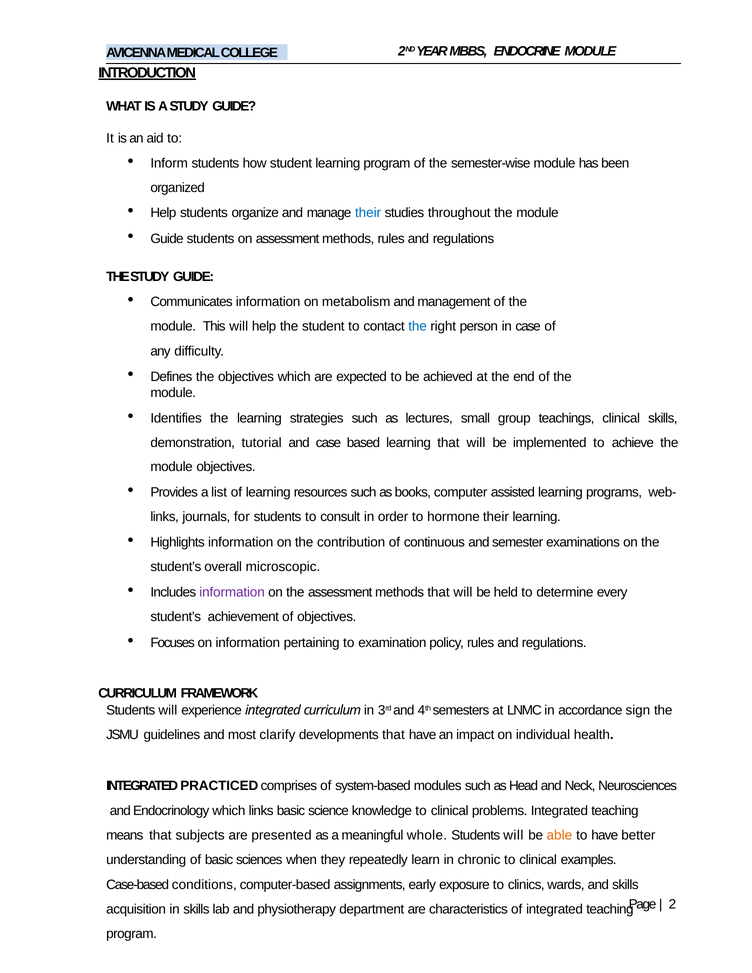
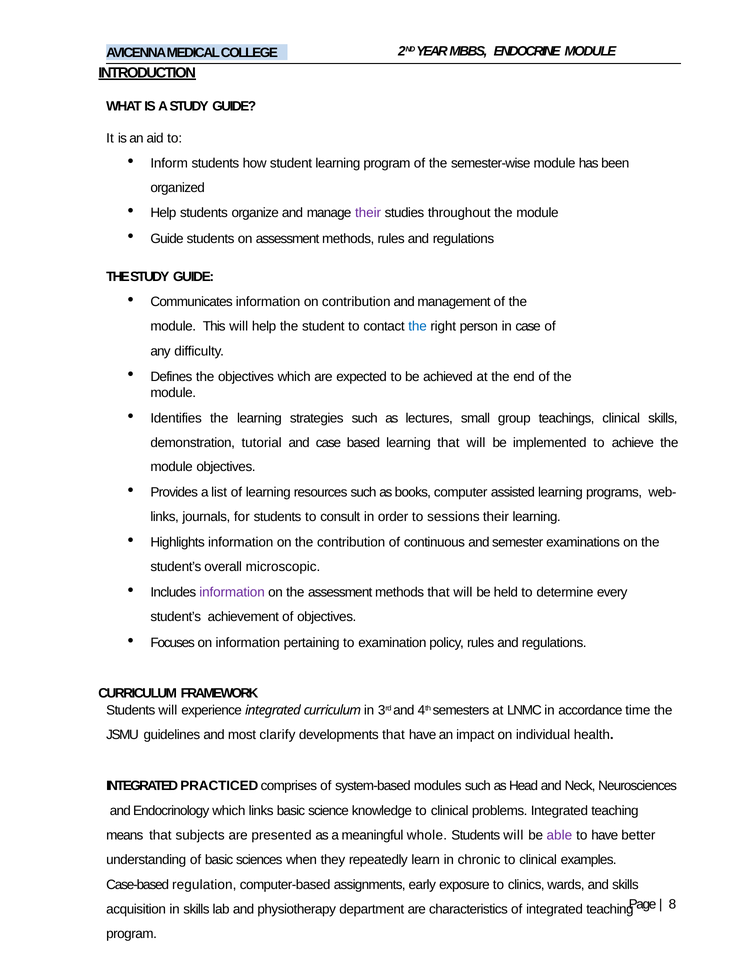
their at (368, 213) colour: blue -> purple
on metabolism: metabolism -> contribution
hormone: hormone -> sessions
sign: sign -> time
able colour: orange -> purple
conditions: conditions -> regulation
2: 2 -> 8
